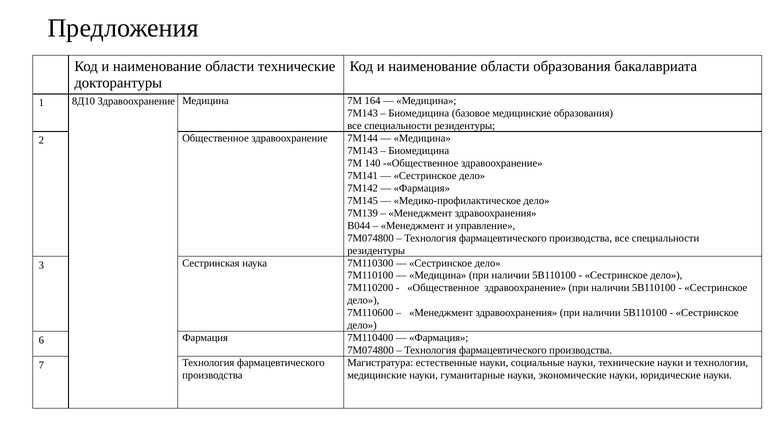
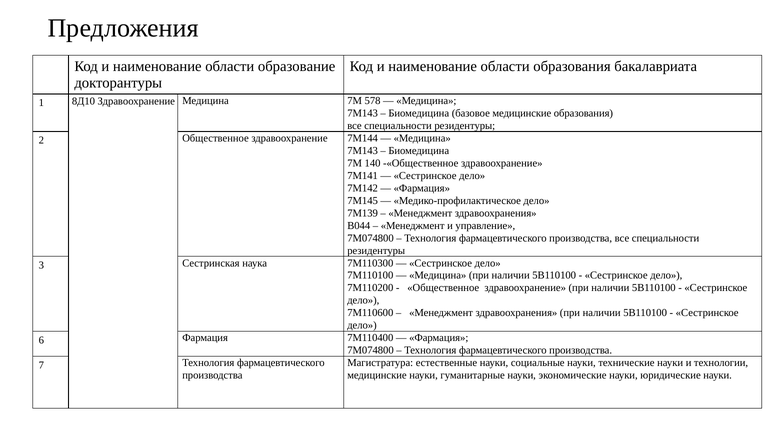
области технические: технические -> образование
164: 164 -> 578
